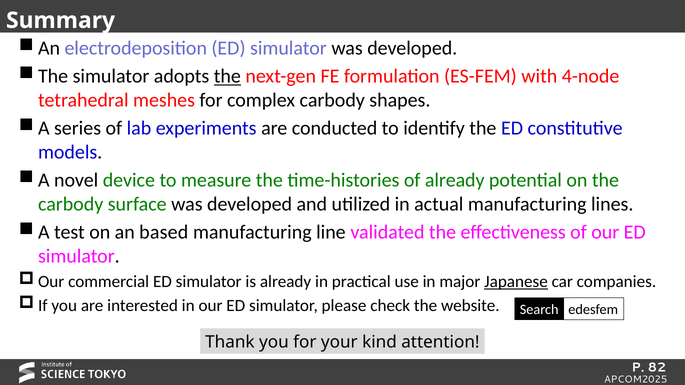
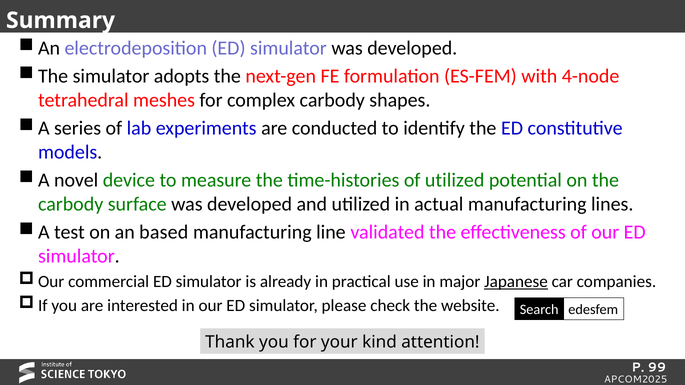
the at (227, 76) underline: present -> none
of already: already -> utilized
82: 82 -> 99
